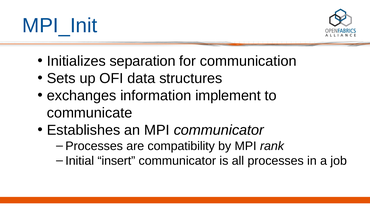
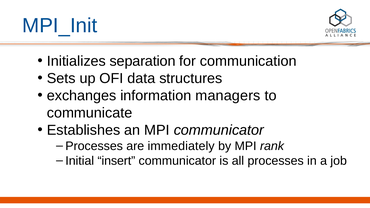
implement: implement -> managers
compatibility: compatibility -> immediately
